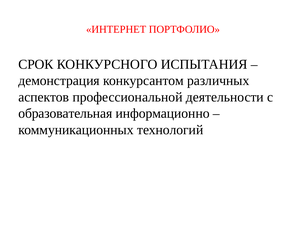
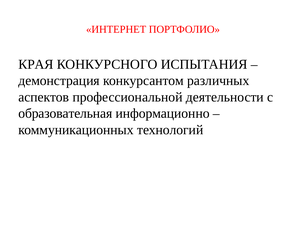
СРОК: СРОК -> КРАЯ
